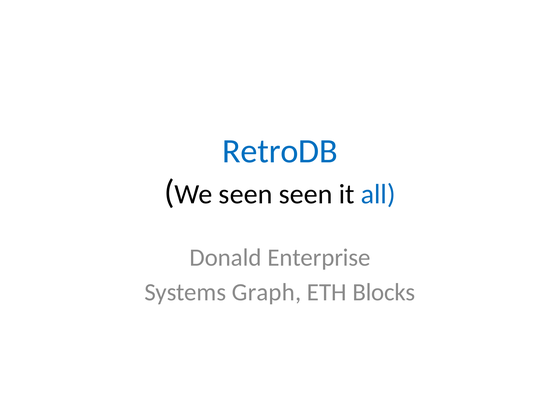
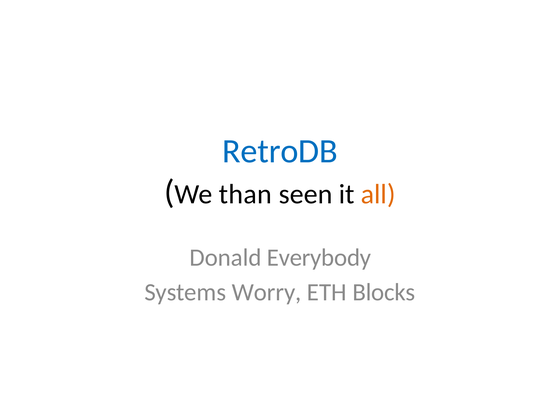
We seen: seen -> than
all colour: blue -> orange
Enterprise: Enterprise -> Everybody
Graph: Graph -> Worry
